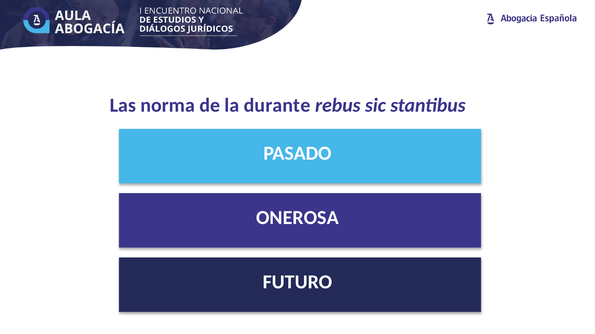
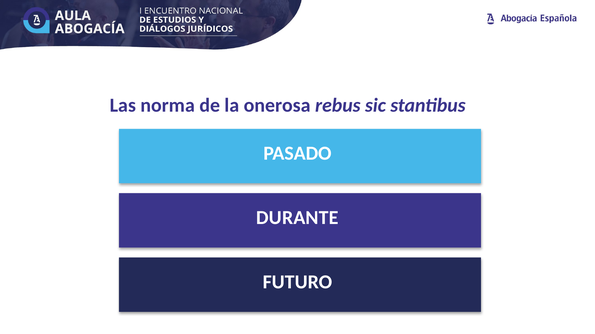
durante: durante -> onerosa
ONEROSA: ONEROSA -> DURANTE
